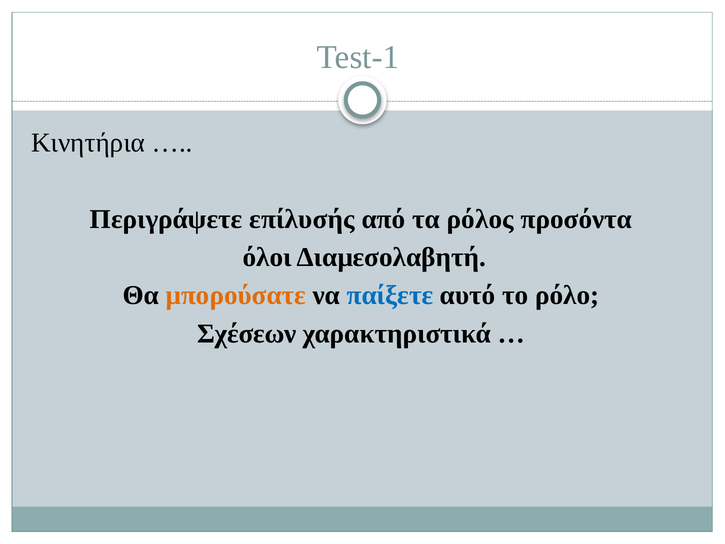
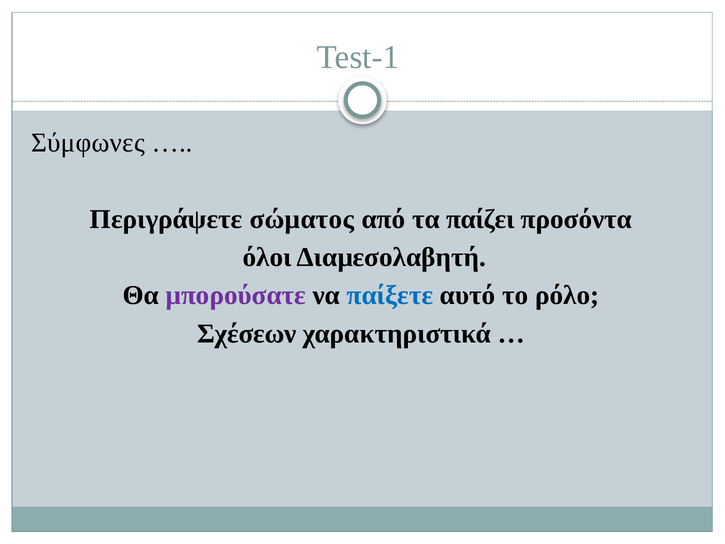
Κινητήρια: Κινητήρια -> Σύμφωνες
επίλυσής: επίλυσής -> σώματος
ρόλος: ρόλος -> παίζει
μπορούσατε colour: orange -> purple
